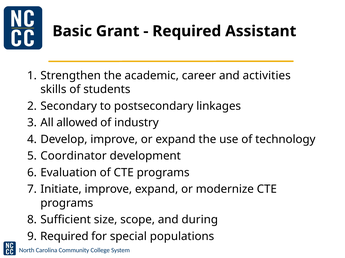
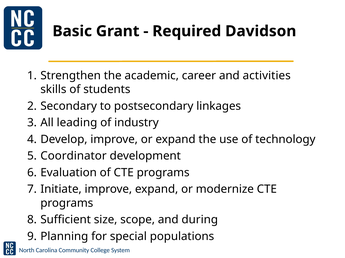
Assistant: Assistant -> Davidson
allowed: allowed -> leading
Required at (64, 237): Required -> Planning
